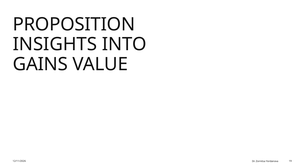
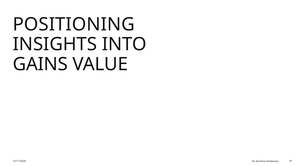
PROPOSITION: PROPOSITION -> POSITIONING
